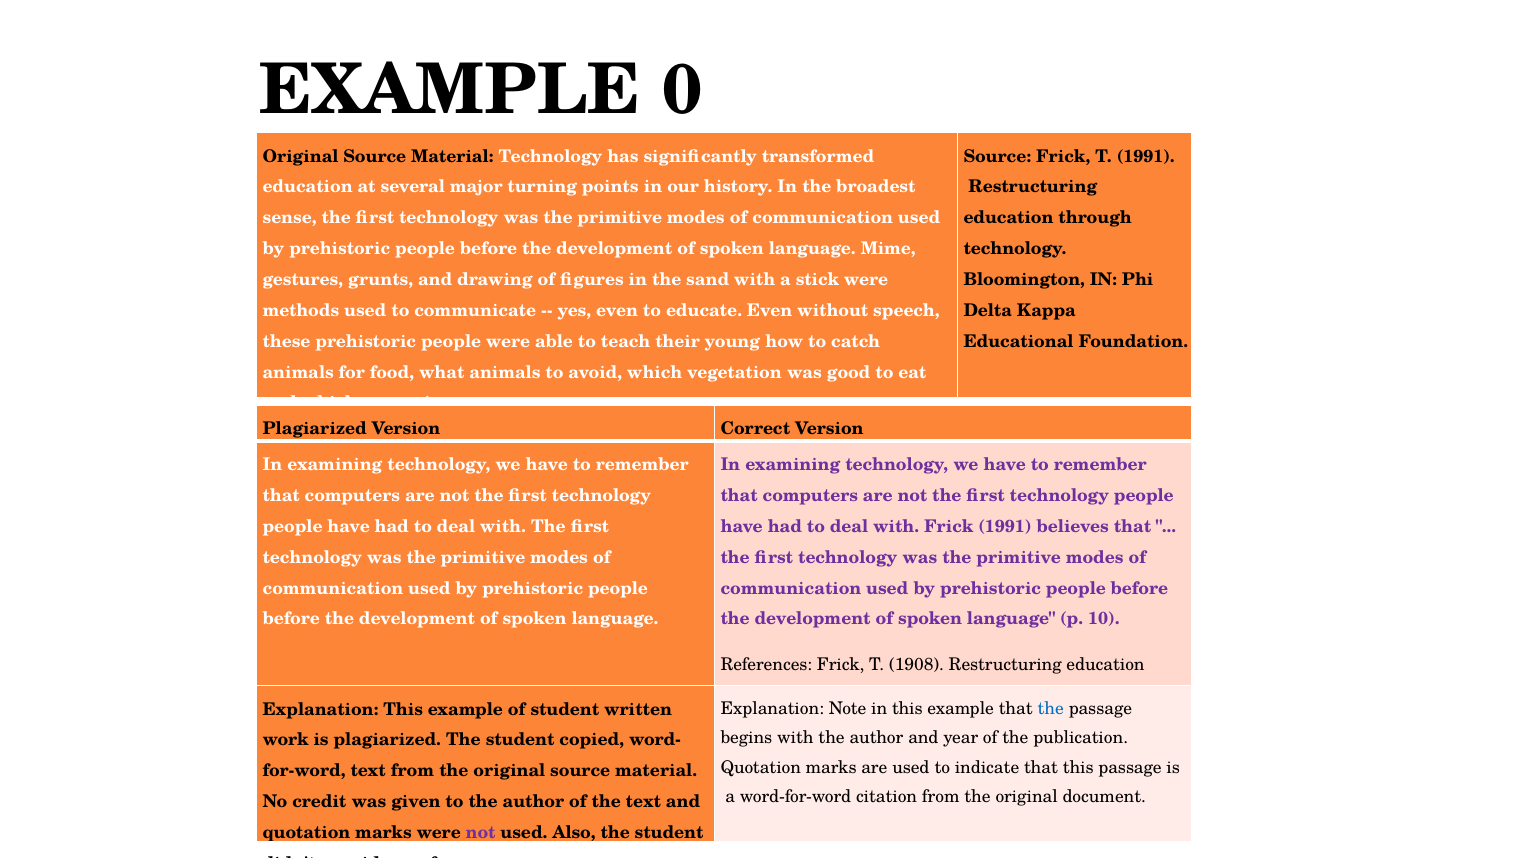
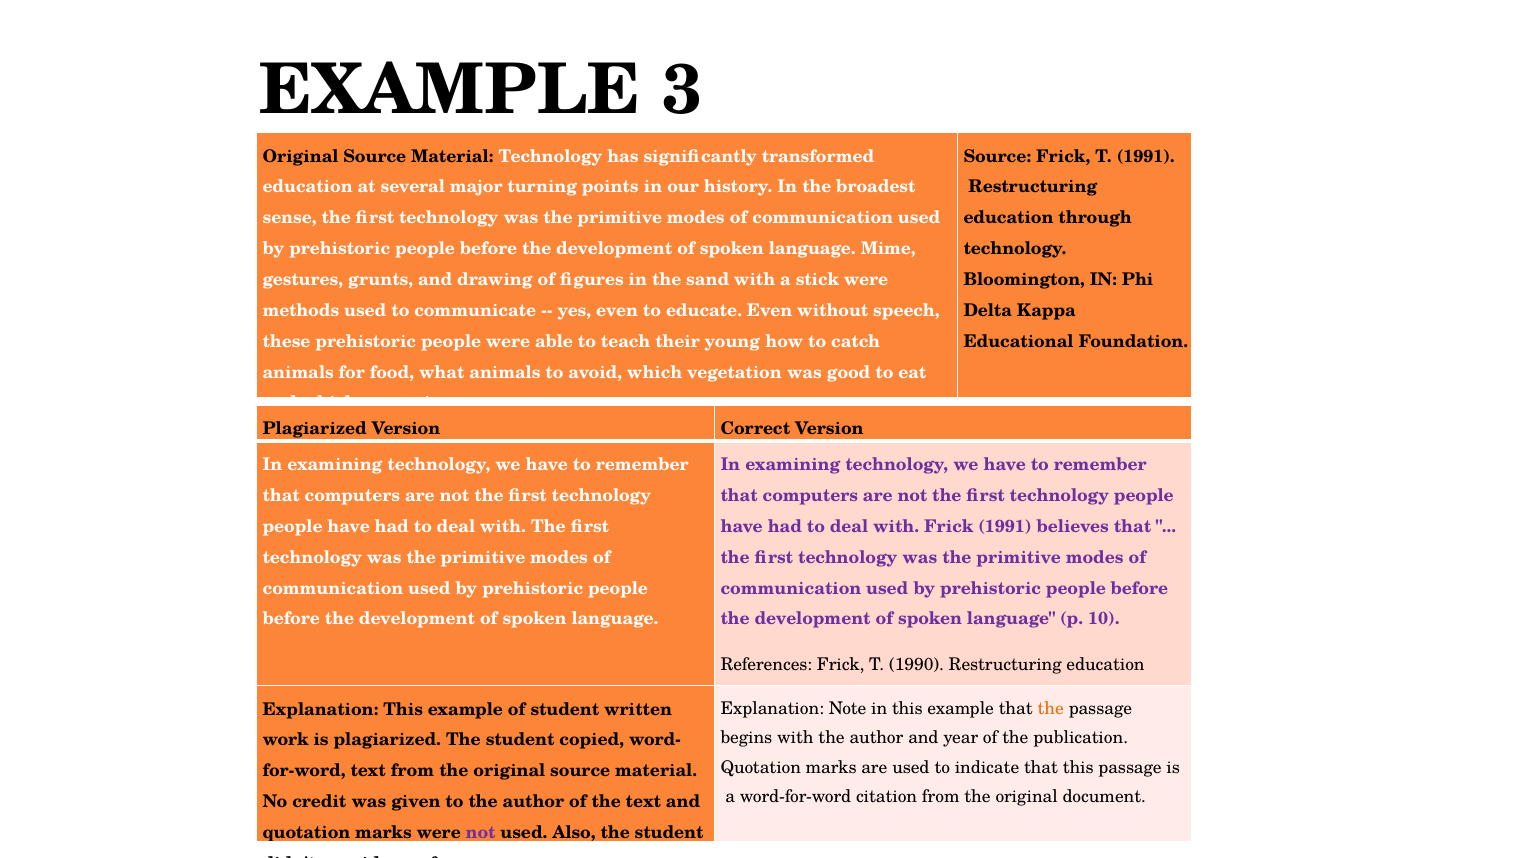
0: 0 -> 3
1908: 1908 -> 1990
the at (1051, 709) colour: blue -> orange
